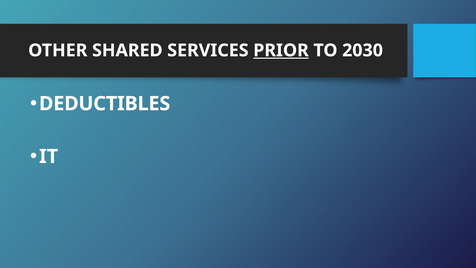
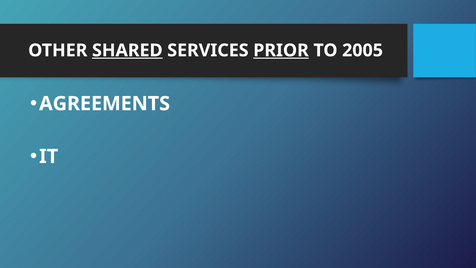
SHARED underline: none -> present
2030: 2030 -> 2005
DEDUCTIBLES: DEDUCTIBLES -> AGREEMENTS
